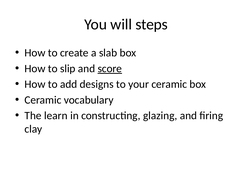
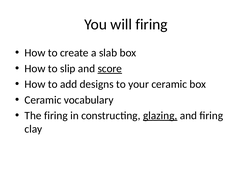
will steps: steps -> firing
The learn: learn -> firing
glazing underline: none -> present
